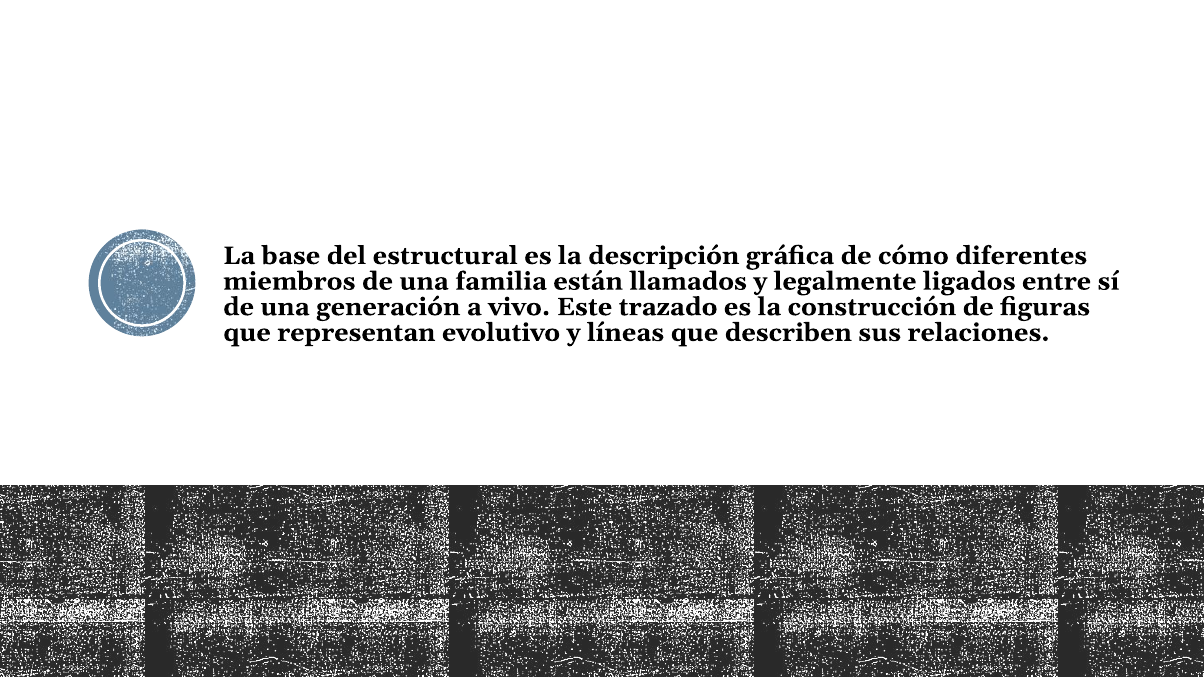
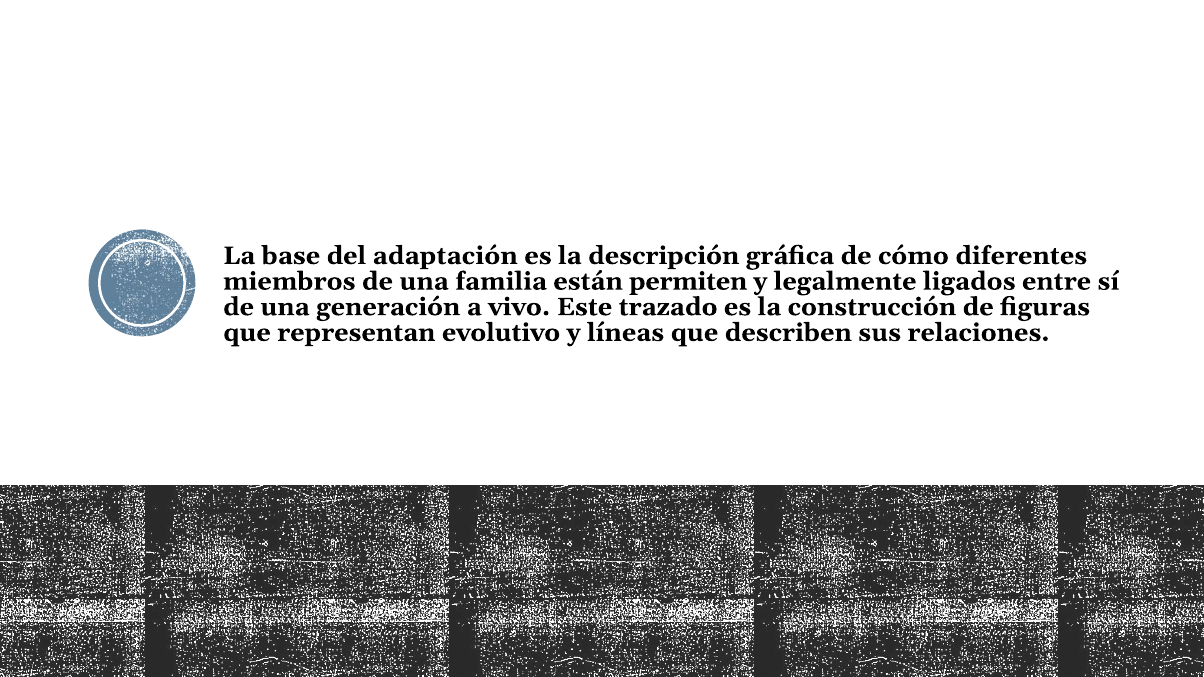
estructural: estructural -> adaptación
llamados: llamados -> permiten
